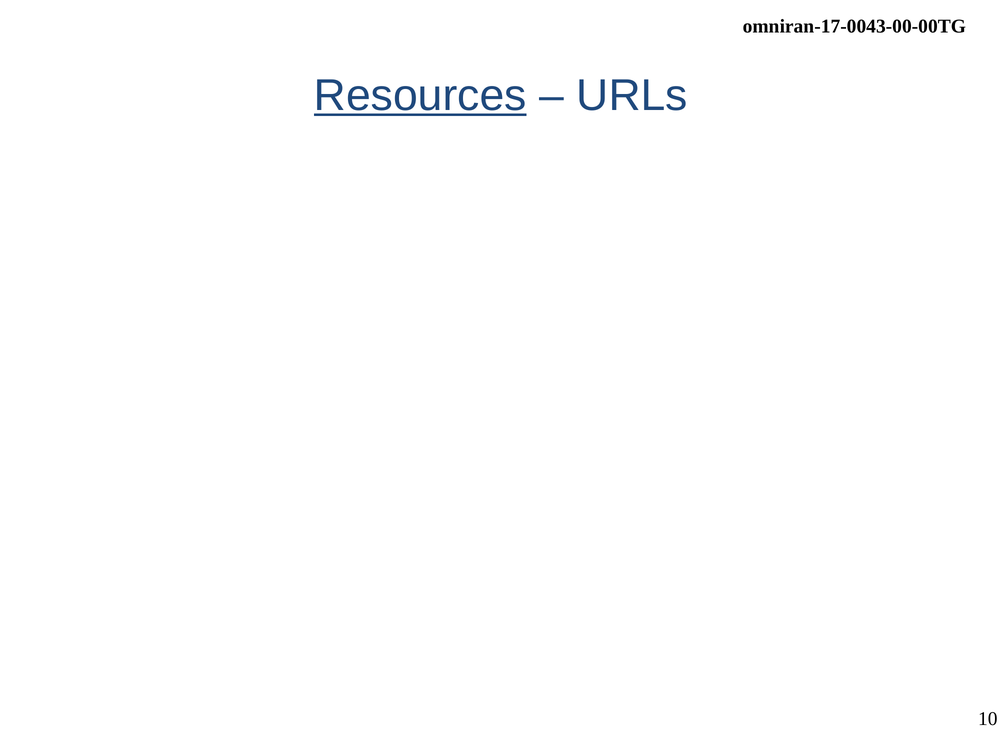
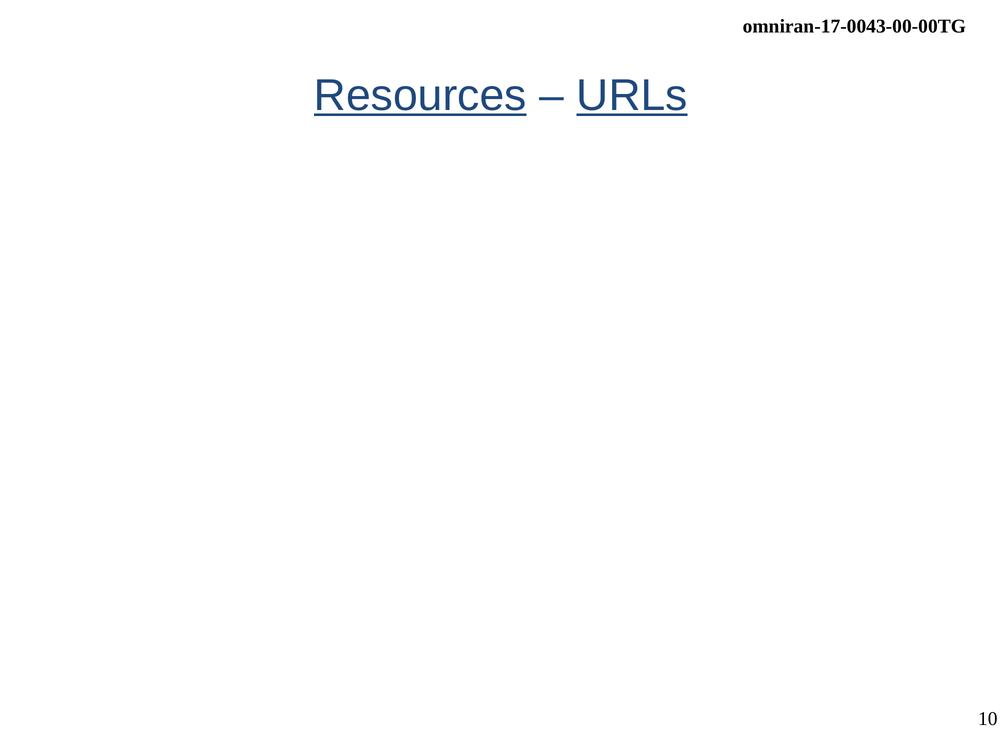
URLs underline: none -> present
